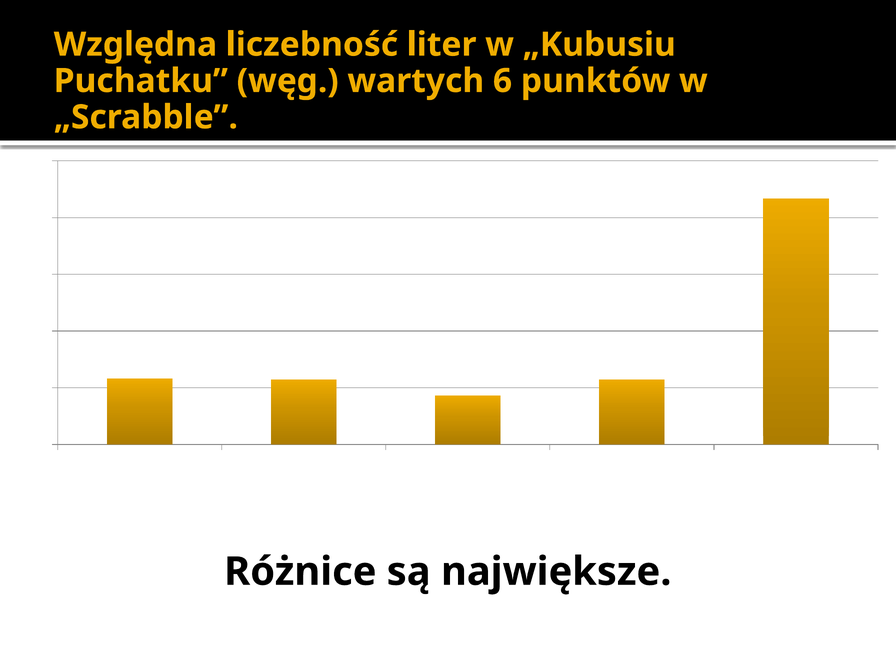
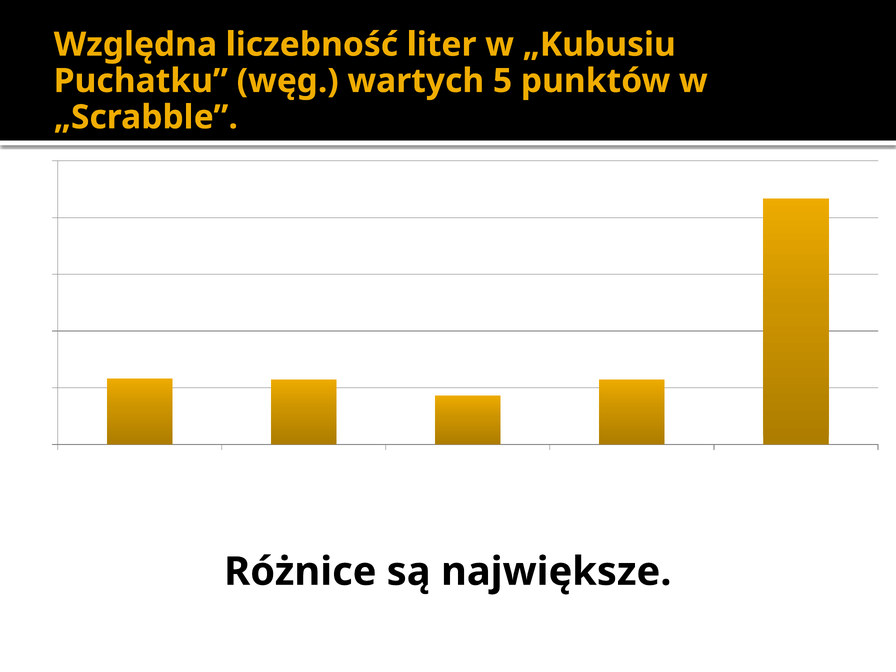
6: 6 -> 5
